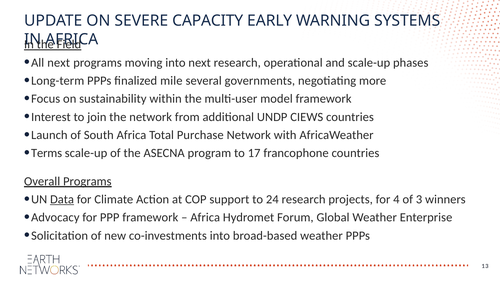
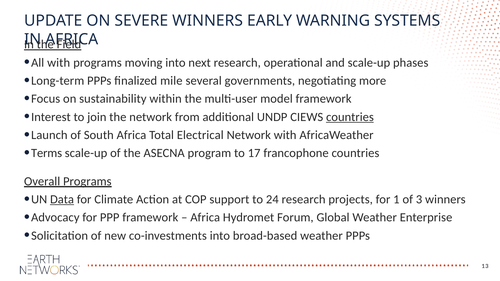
SEVERE CAPACITY: CAPACITY -> WINNERS
All next: next -> with
countries at (350, 117) underline: none -> present
Purchase: Purchase -> Electrical
4: 4 -> 1
